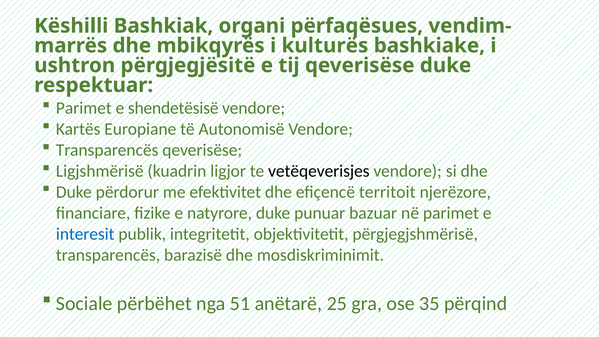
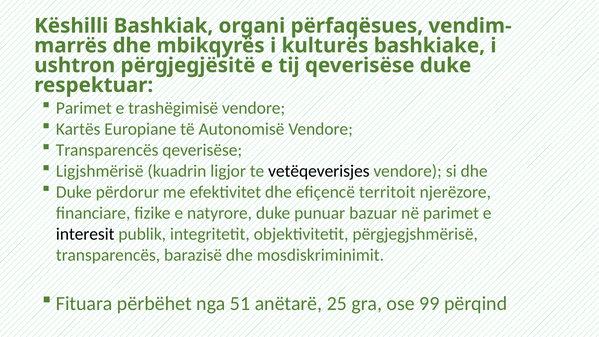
shendetësisë: shendetësisë -> trashëgimisë
interesit colour: blue -> black
Sociale: Sociale -> Fituara
35: 35 -> 99
